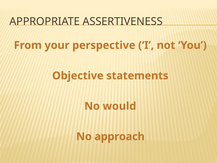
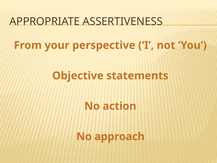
would: would -> action
